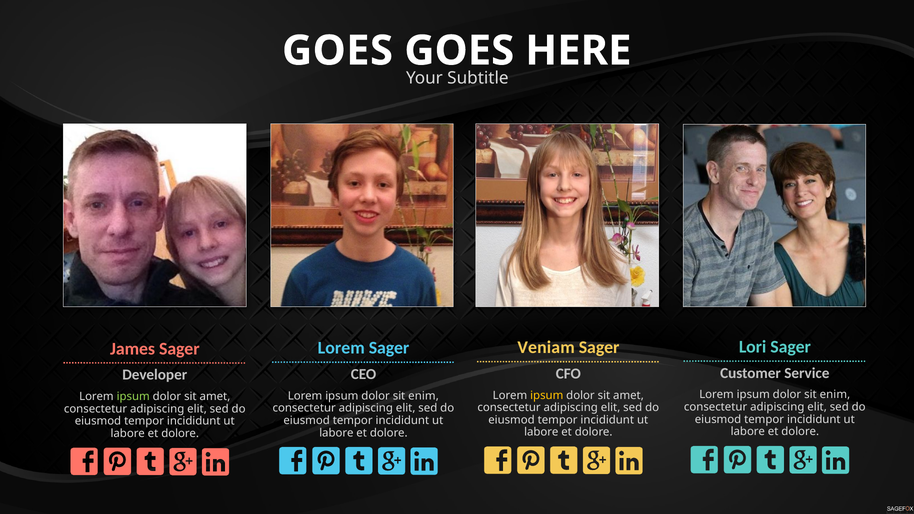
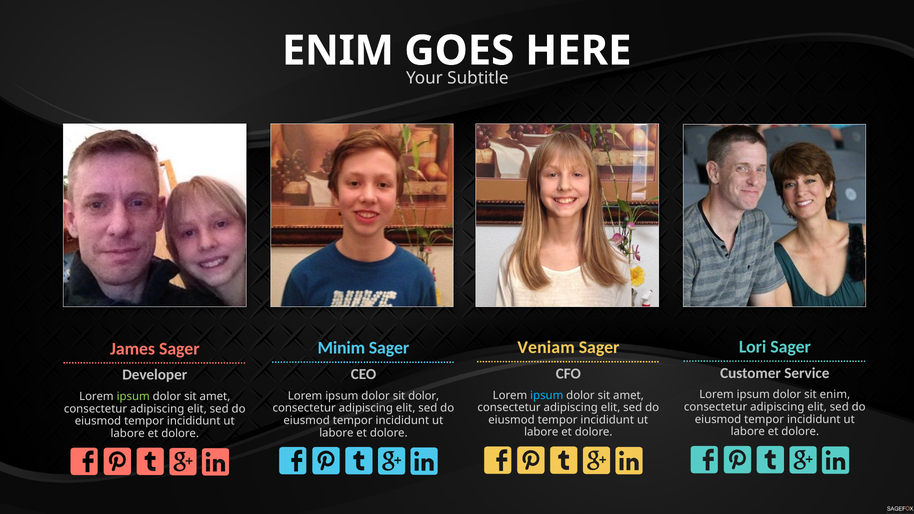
GOES at (337, 51): GOES -> ENIM
Lorem at (341, 348): Lorem -> Minim
ipsum at (547, 395) colour: yellow -> light blue
enim at (424, 396): enim -> dolor
